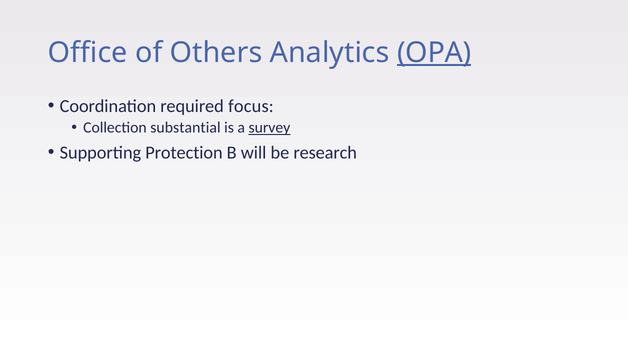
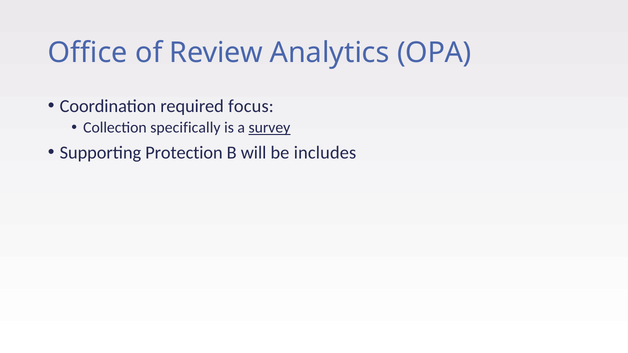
Others: Others -> Review
OPA underline: present -> none
substantial: substantial -> specifically
research: research -> includes
